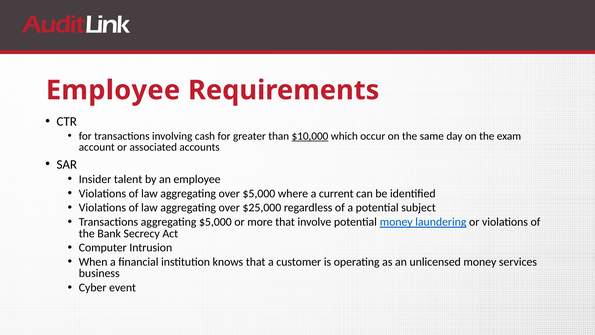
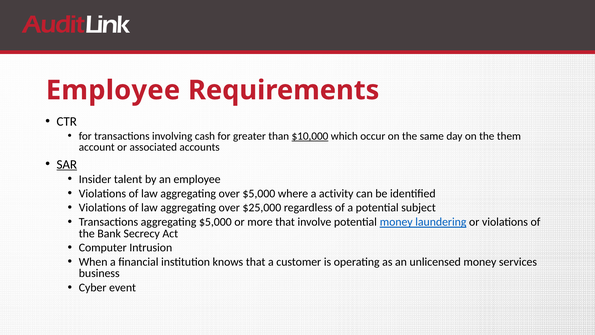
exam: exam -> them
SAR underline: none -> present
current: current -> activity
